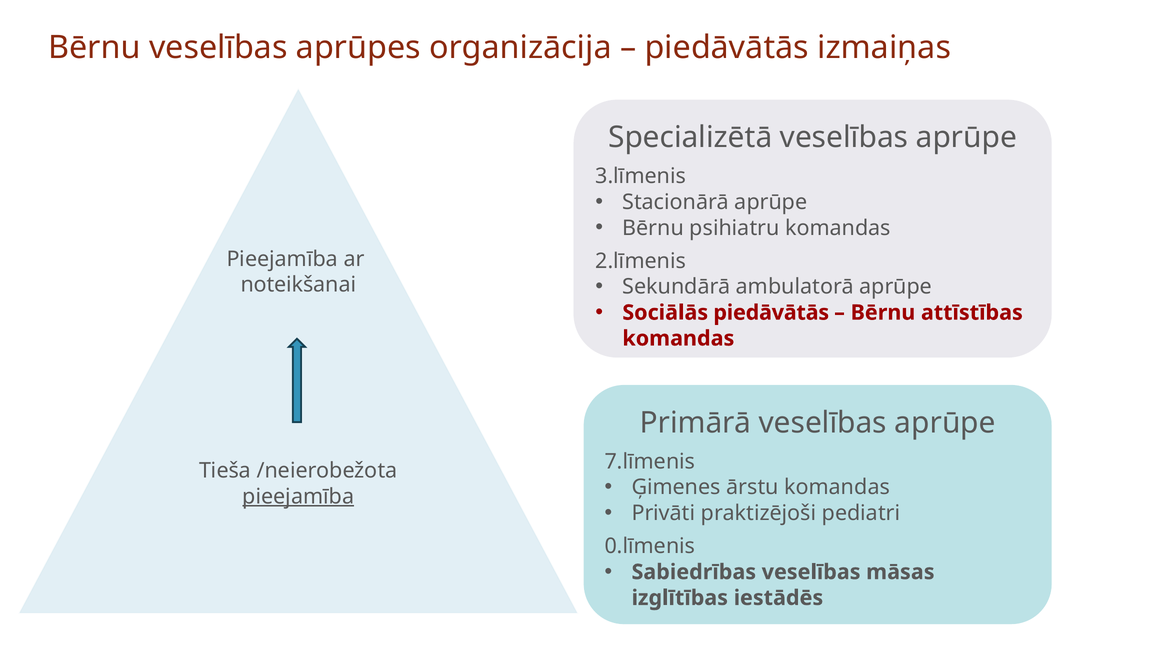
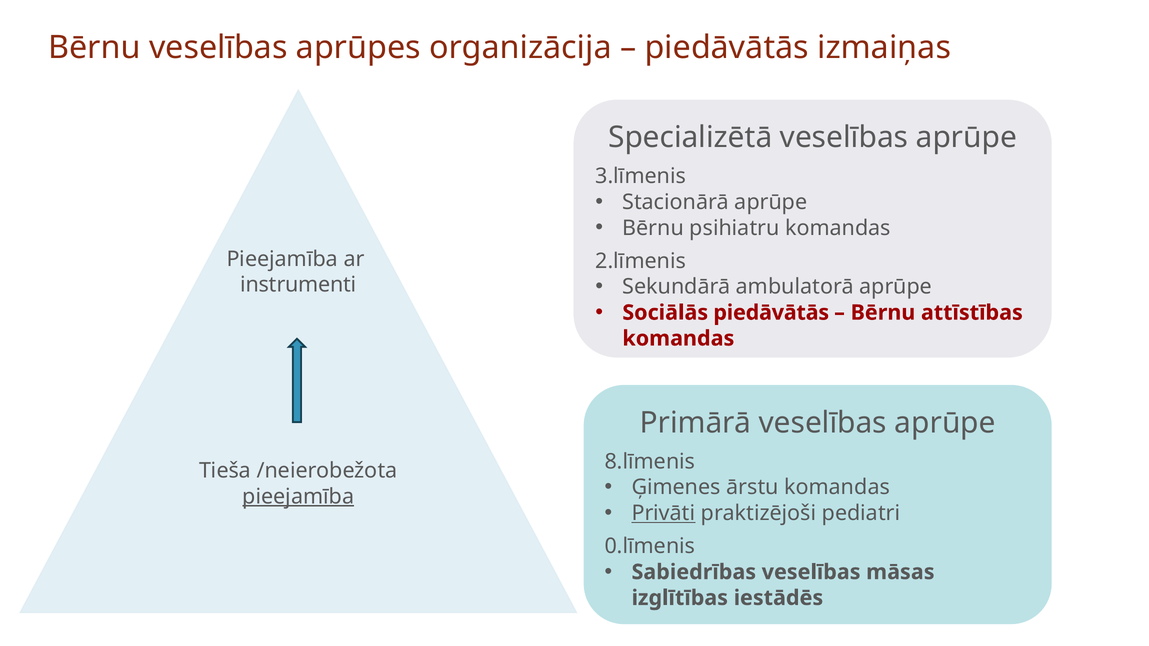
noteikšanai: noteikšanai -> instrumenti
7.līmenis: 7.līmenis -> 8.līmenis
Privāti underline: none -> present
